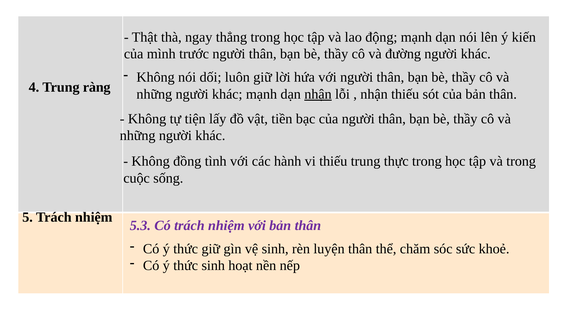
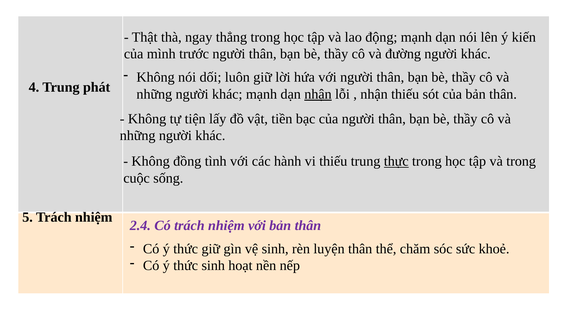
ràng: ràng -> phát
thực underline: none -> present
5.3: 5.3 -> 2.4
